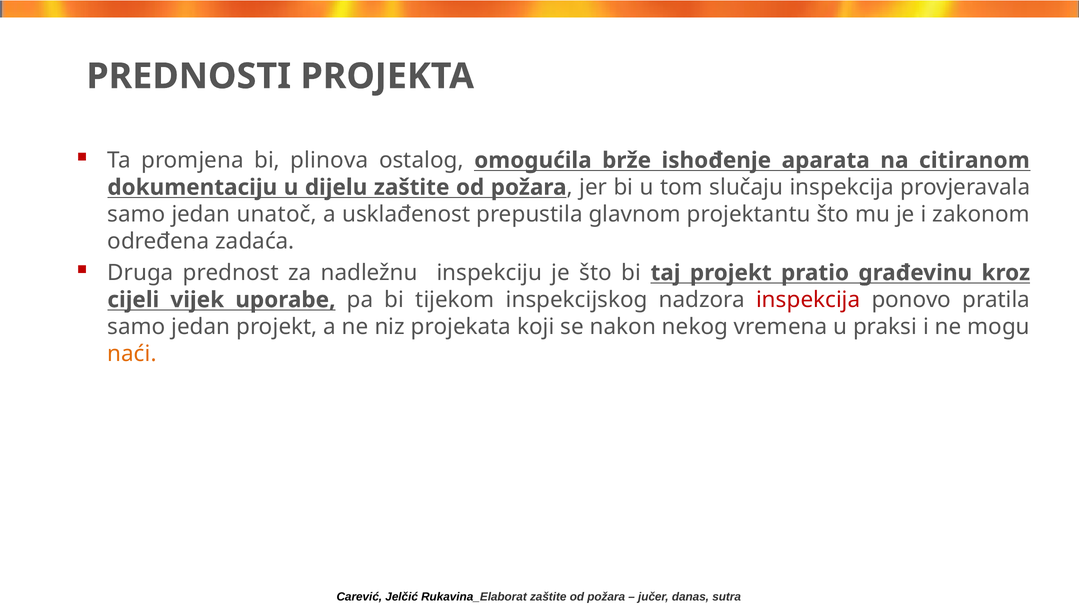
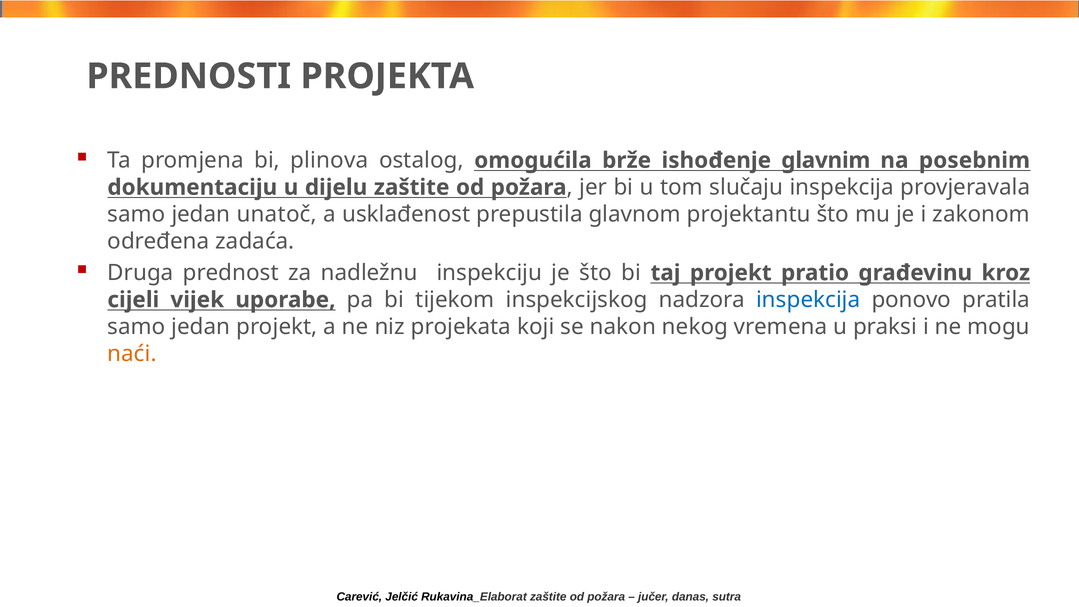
aparata: aparata -> glavnim
citiranom: citiranom -> posebnim
inspekcija at (808, 300) colour: red -> blue
